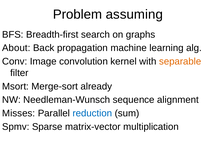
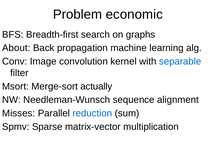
assuming: assuming -> economic
separable colour: orange -> blue
already: already -> actually
